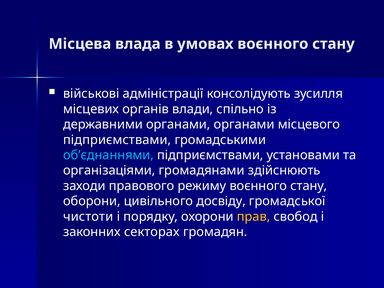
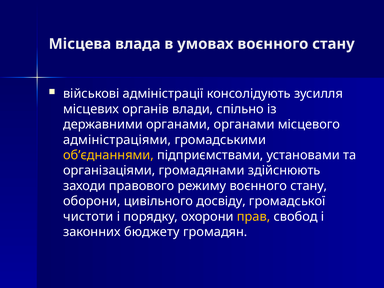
підприємствами at (117, 140): підприємствами -> адміністраціями
об’єднаннями colour: light blue -> yellow
секторах: секторах -> бюджету
